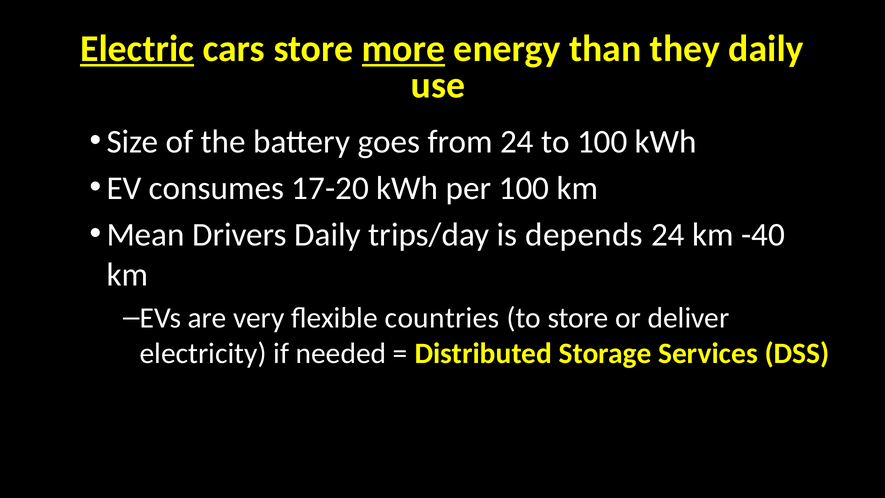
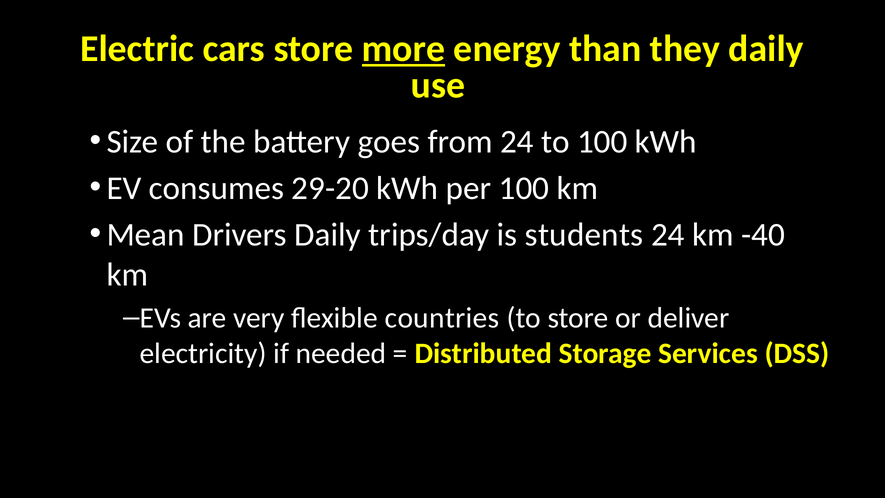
Electric underline: present -> none
17-20: 17-20 -> 29-20
depends: depends -> students
